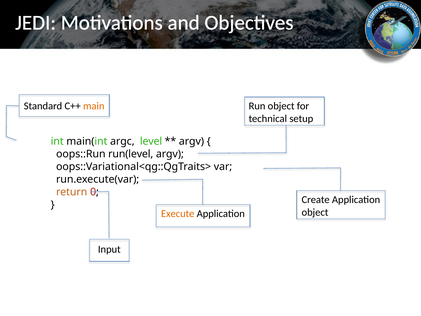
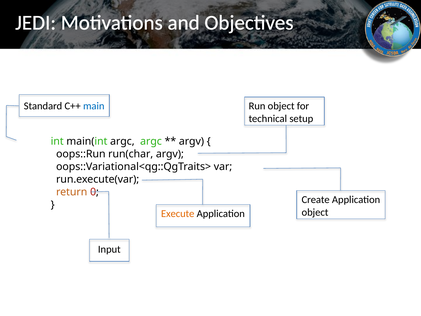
main colour: orange -> blue
argc level: level -> argc
run(level: run(level -> run(char
